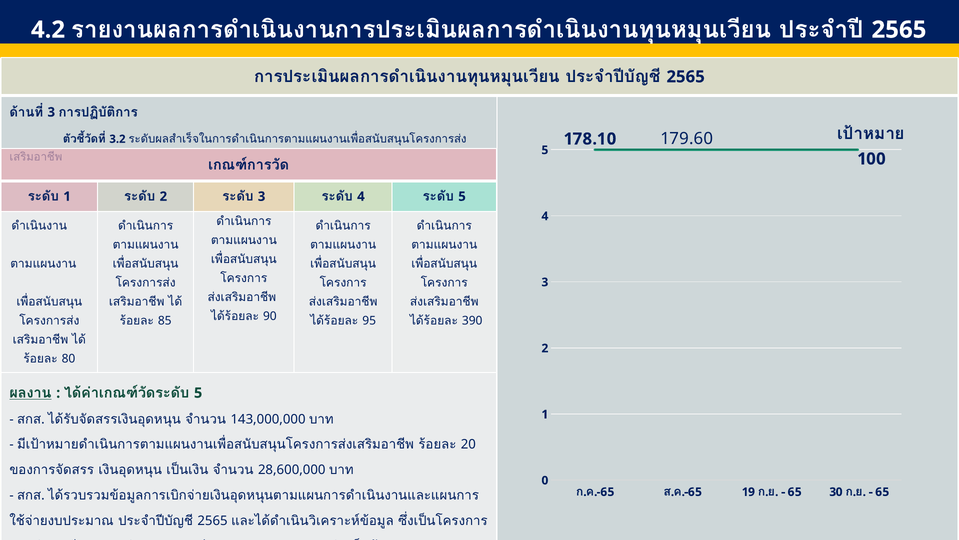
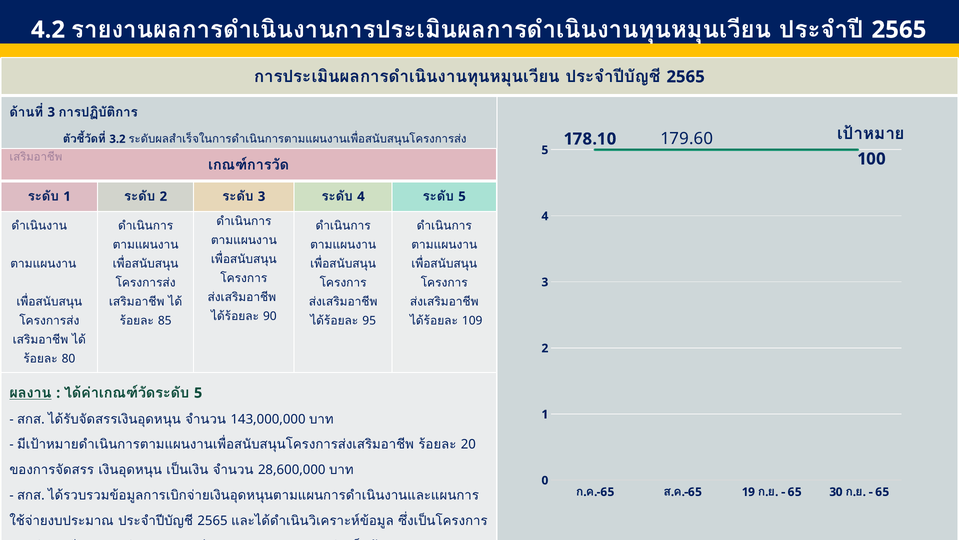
390: 390 -> 109
